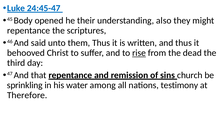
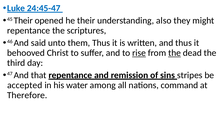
45 Body: Body -> Their
the at (175, 53) underline: none -> present
church: church -> stripes
sprinkling: sprinkling -> accepted
testimony: testimony -> command
